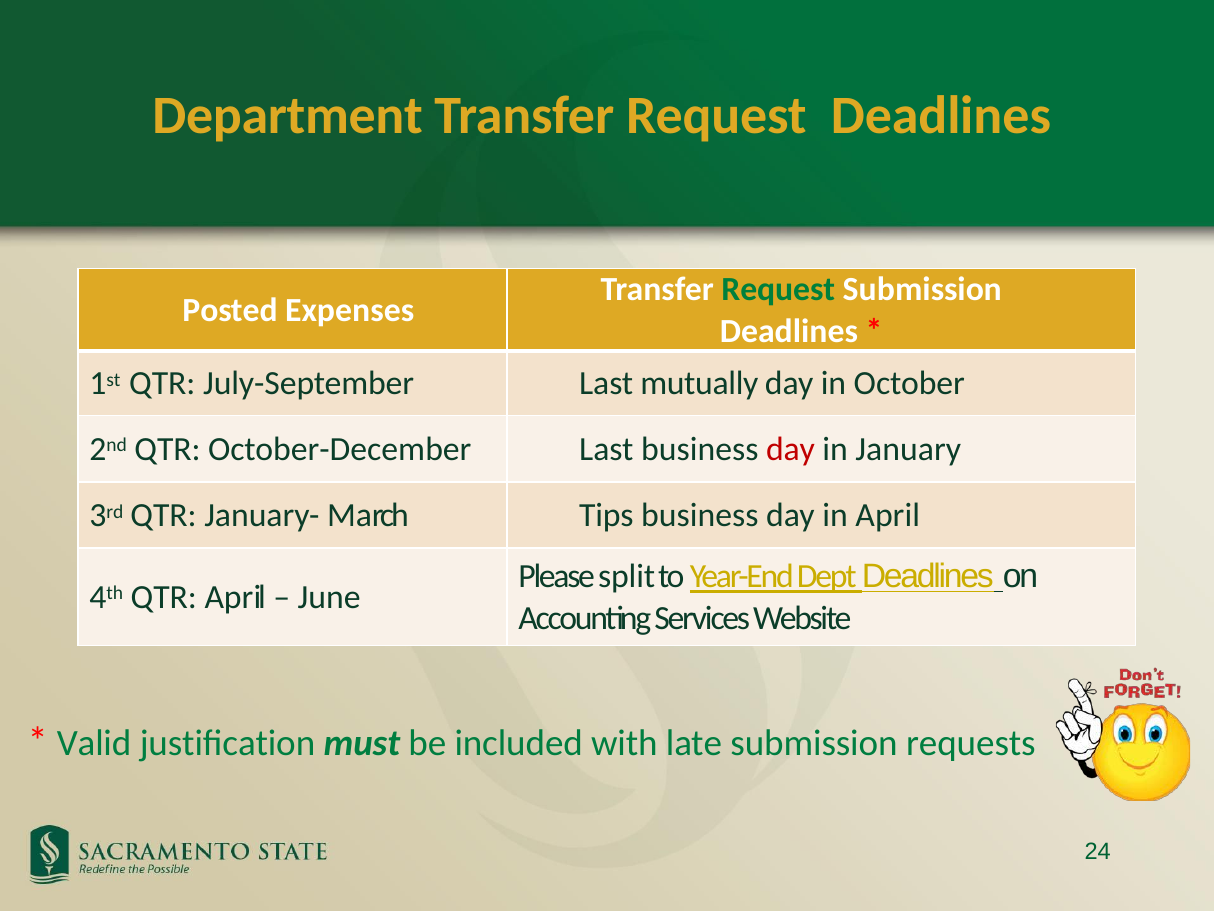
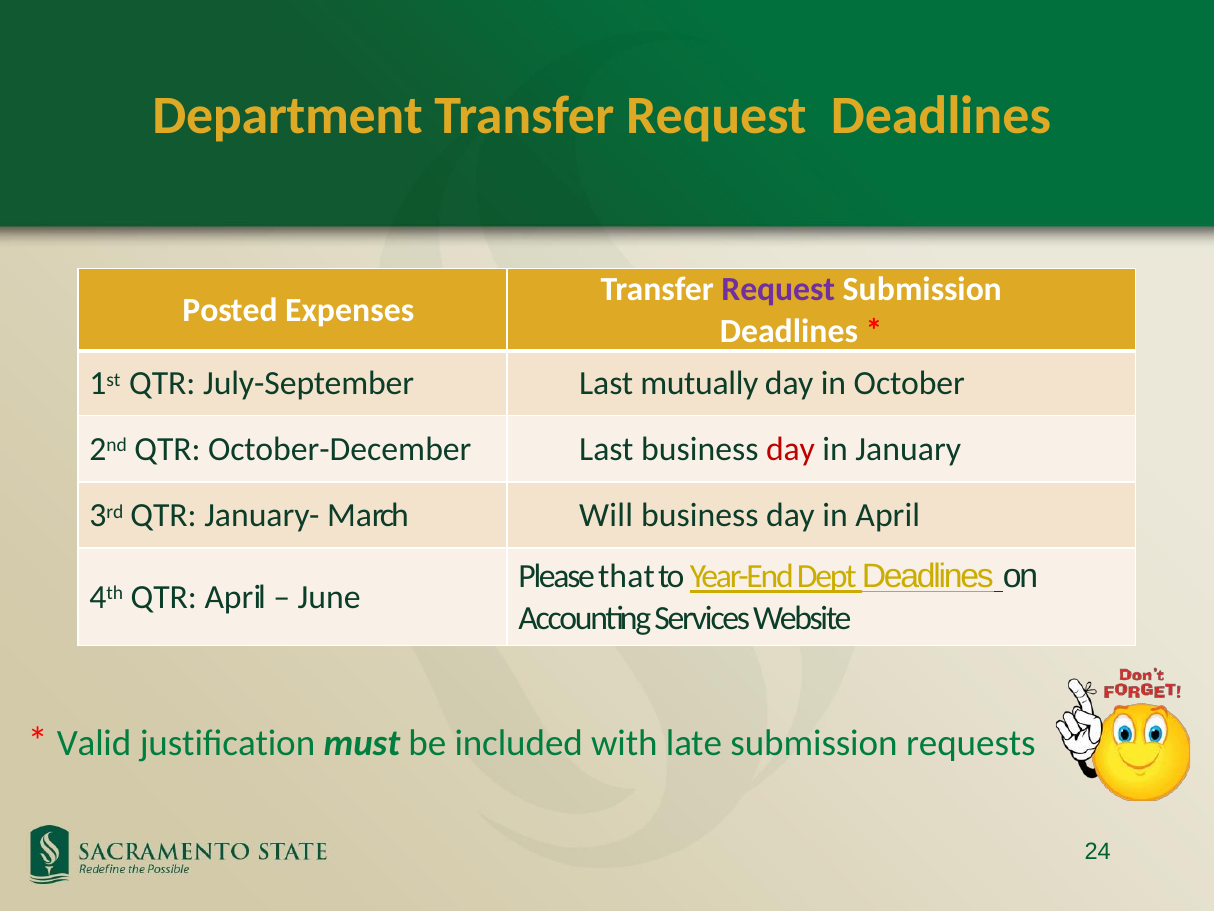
Request at (778, 289) colour: green -> purple
Tips: Tips -> Will
split: split -> that
